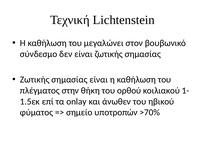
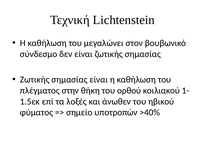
onlay: onlay -> λοξές
>70%: >70% -> >40%
